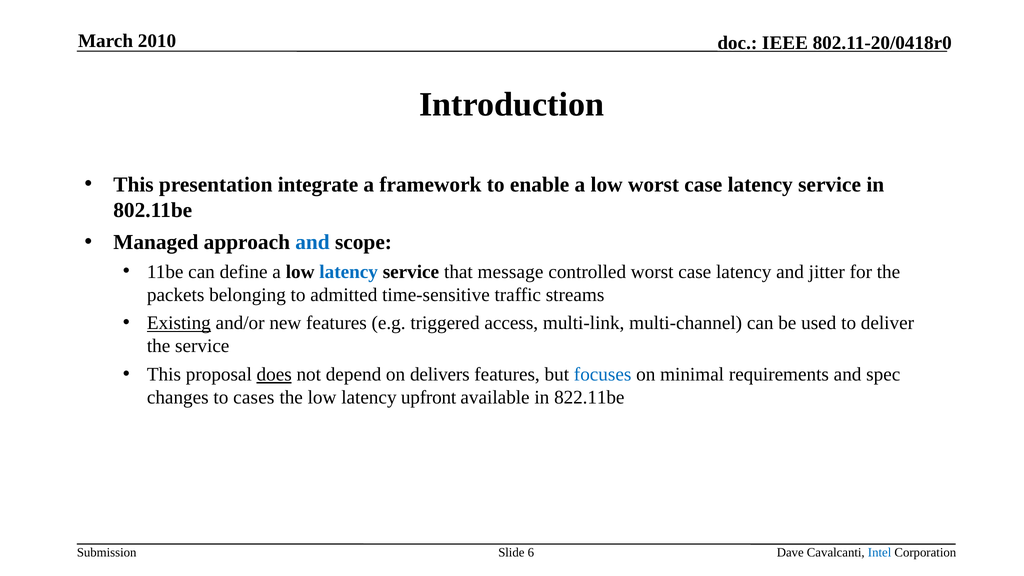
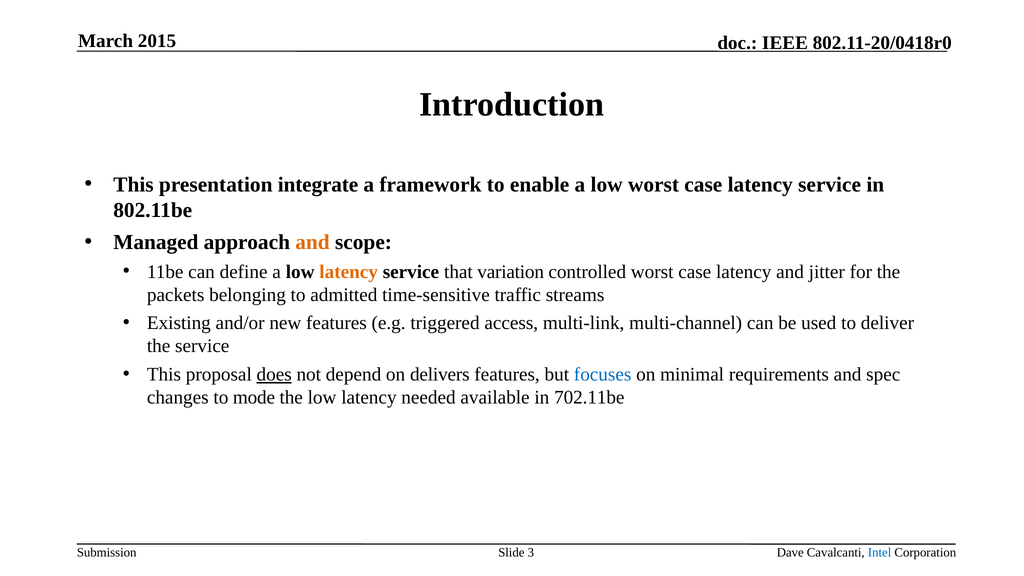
2010: 2010 -> 2015
and at (313, 242) colour: blue -> orange
latency at (349, 272) colour: blue -> orange
message: message -> variation
Existing underline: present -> none
cases: cases -> mode
upfront: upfront -> needed
822.11be: 822.11be -> 702.11be
6: 6 -> 3
